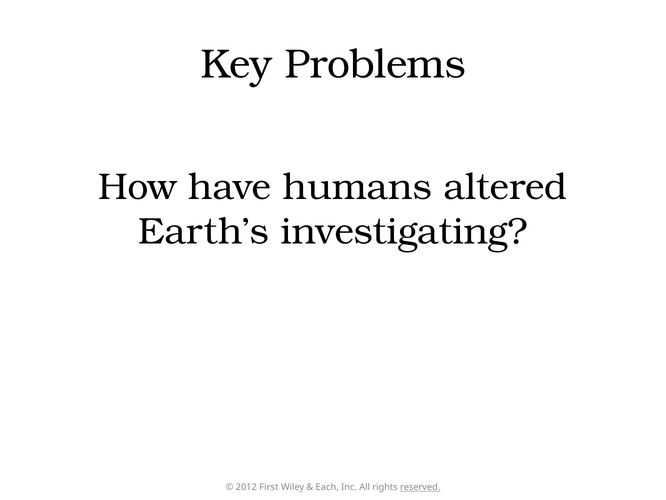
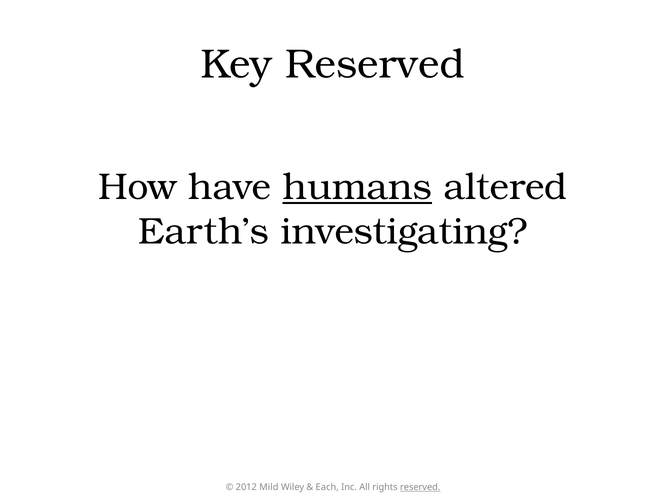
Key Problems: Problems -> Reserved
humans underline: none -> present
First: First -> Mild
